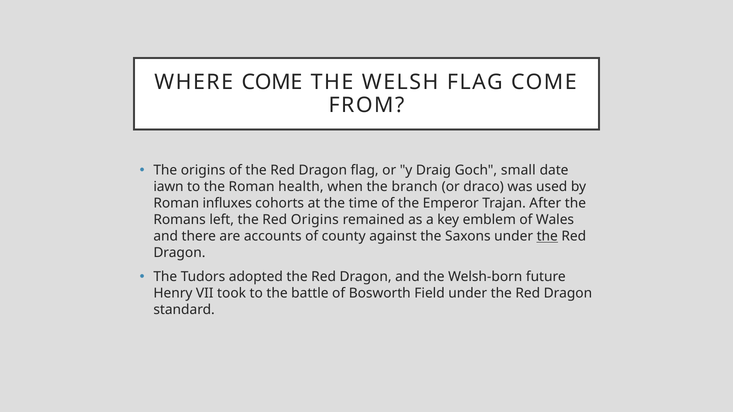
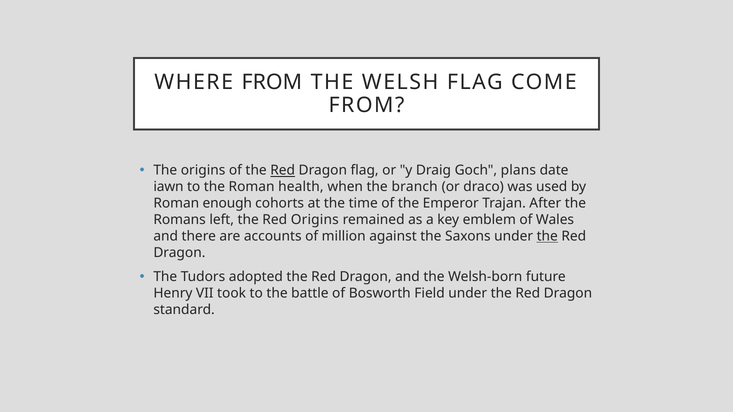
WHERE COME: COME -> FROM
Red at (283, 171) underline: none -> present
small: small -> plans
influxes: influxes -> enough
county: county -> million
